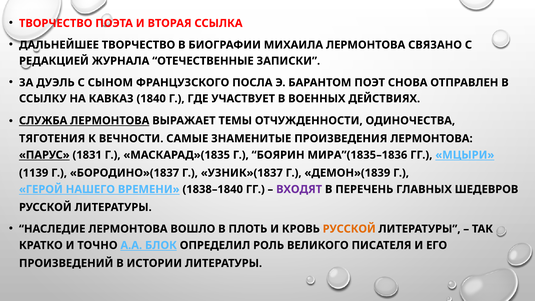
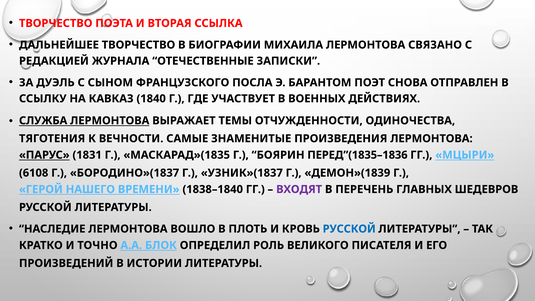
МИРА”(1835–1836: МИРА”(1835–1836 -> ПЕРЕД”(1835–1836
1139: 1139 -> 6108
РУССКОЙ at (349, 229) colour: orange -> blue
